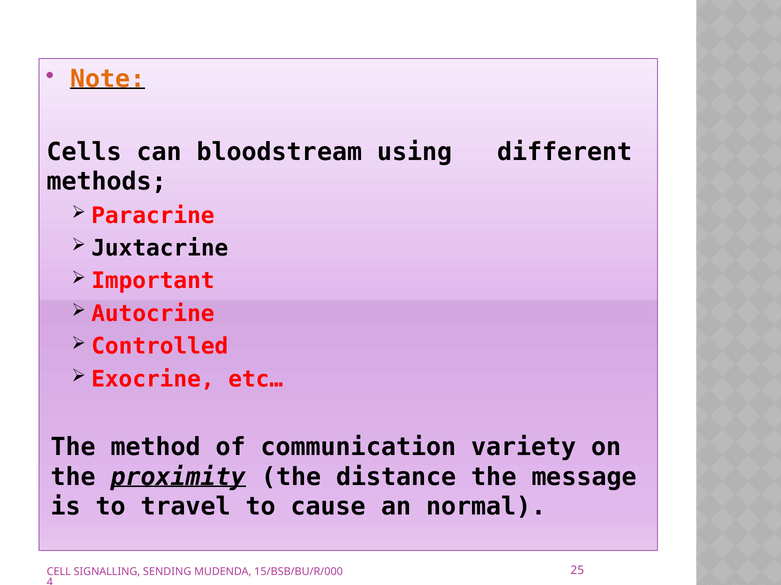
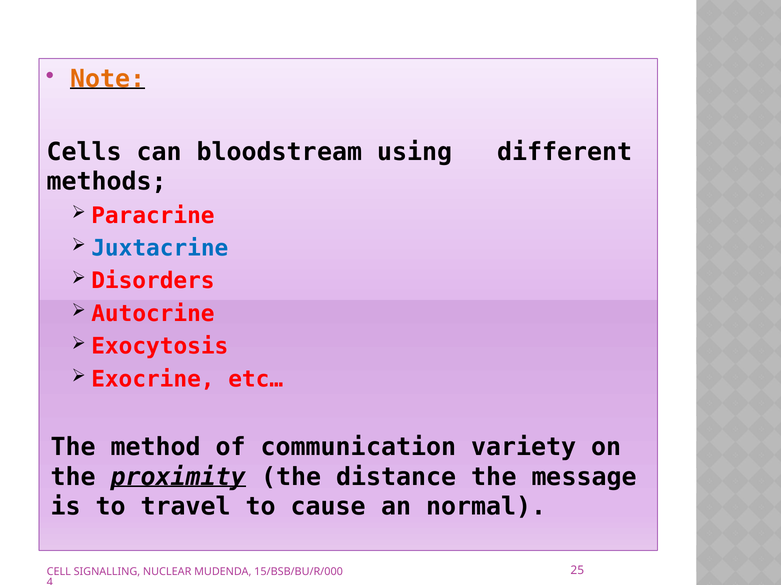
Juxtacrine colour: black -> blue
Important: Important -> Disorders
Controlled: Controlled -> Exocytosis
SENDING: SENDING -> NUCLEAR
